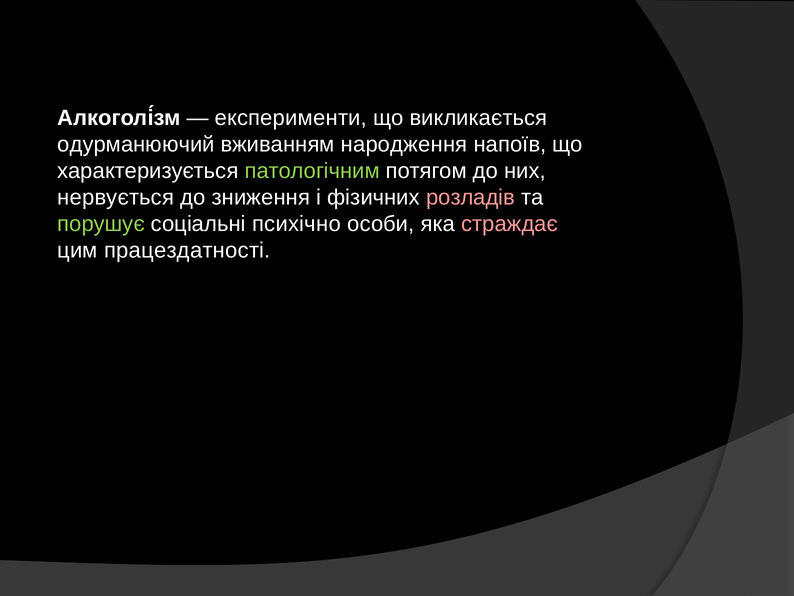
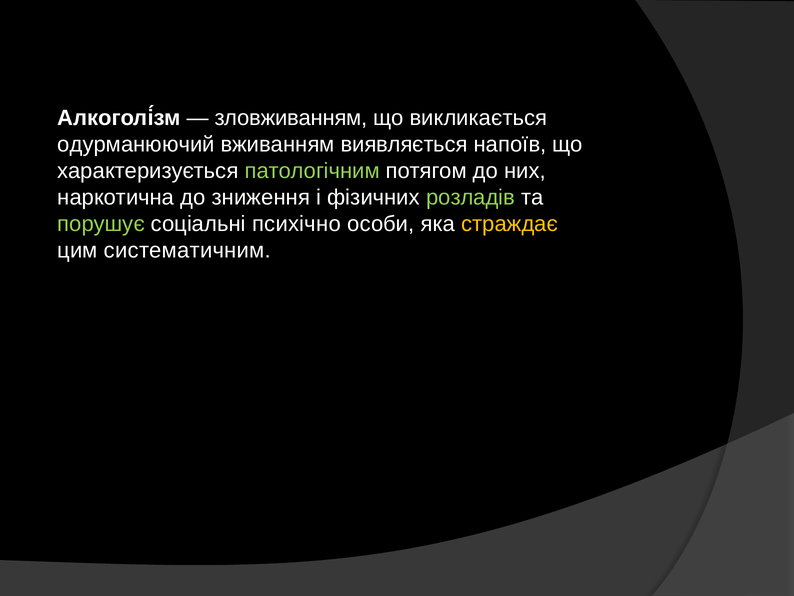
експерименти: експерименти -> зловживанням
народження: народження -> виявляється
нервується: нервується -> наркотична
розладів colour: pink -> light green
страждає colour: pink -> yellow
працездатності: працездатності -> систематичним
